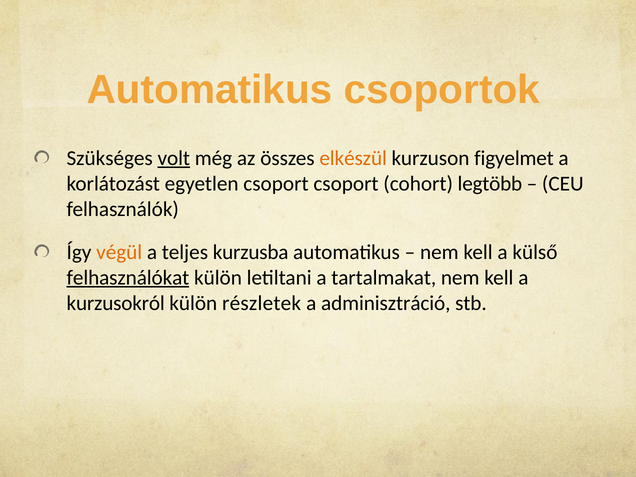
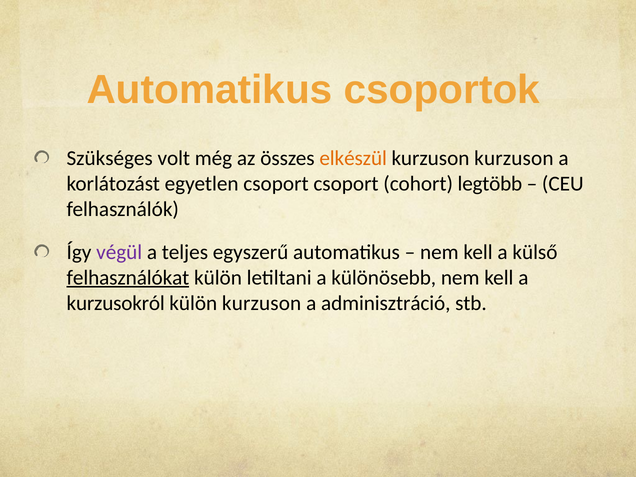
volt underline: present -> none
kurzuson figyelmet: figyelmet -> kurzuson
végül colour: orange -> purple
kurzusba: kurzusba -> egyszerű
tartalmakat: tartalmakat -> különösebb
külön részletek: részletek -> kurzuson
